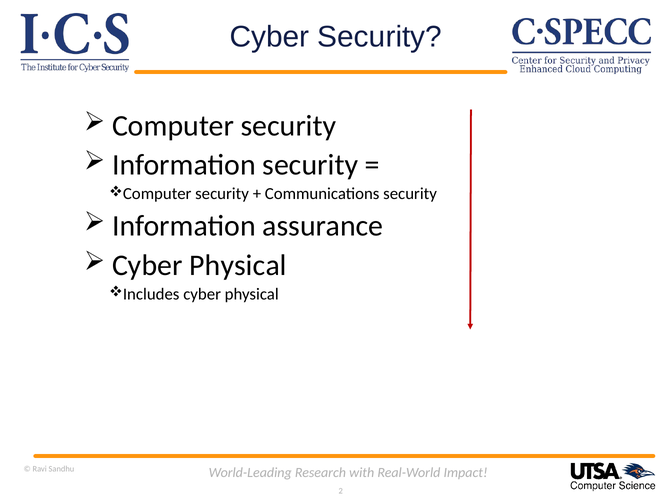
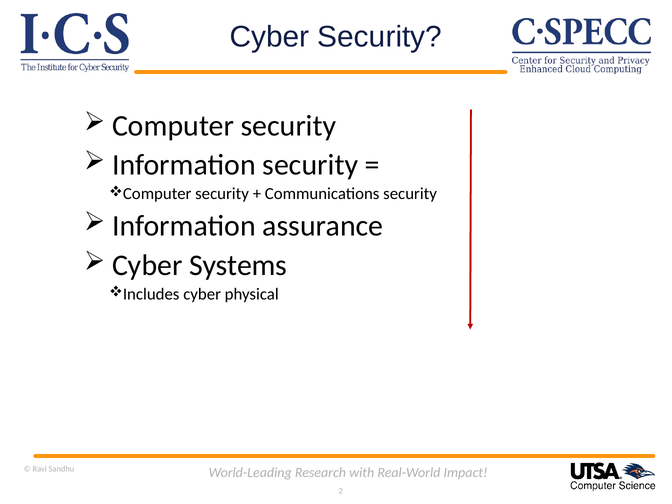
Physical at (238, 265): Physical -> Systems
